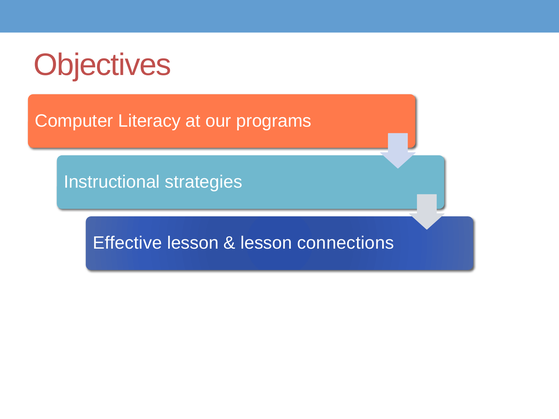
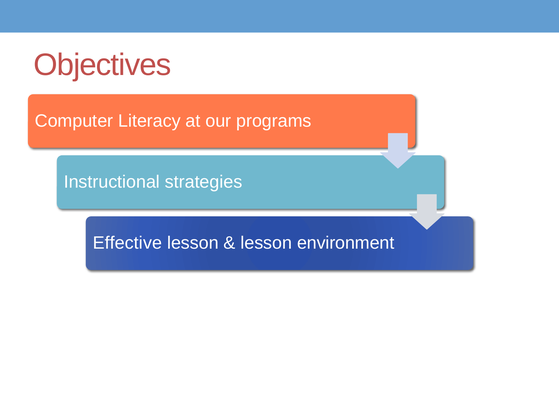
connections: connections -> environment
